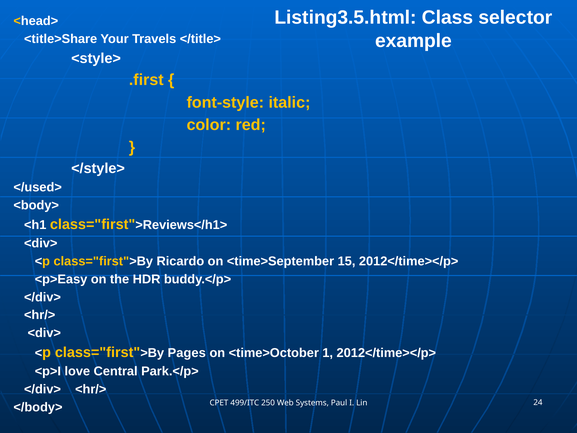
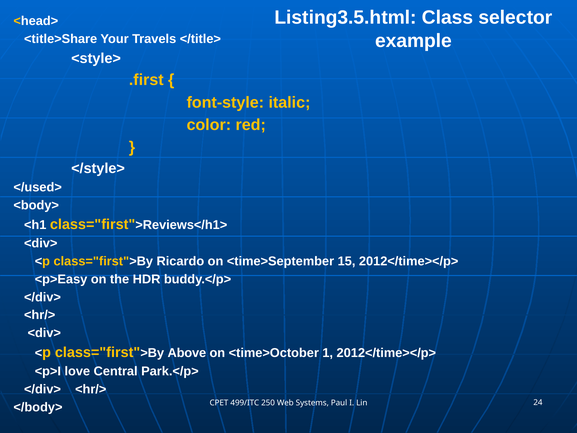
Pages: Pages -> Above
